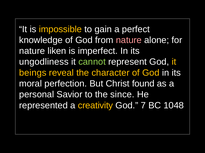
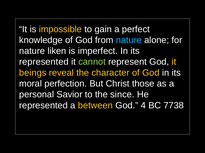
nature at (129, 40) colour: pink -> light blue
ungodliness at (44, 62): ungodliness -> represented
found: found -> those
creativity: creativity -> between
7: 7 -> 4
1048: 1048 -> 7738
